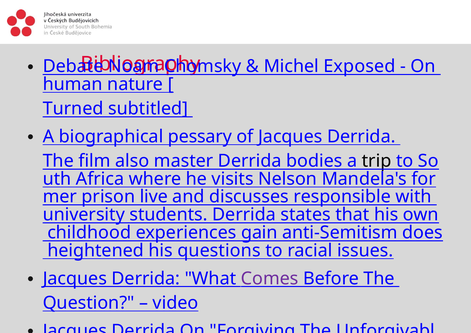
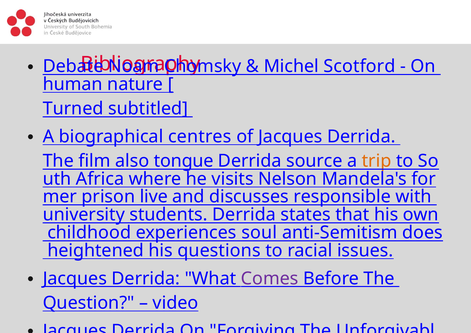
Exposed: Exposed -> Scotford
pessary: pessary -> centres
master: master -> tongue
bodies: bodies -> source
trip colour: black -> orange
gain: gain -> soul
